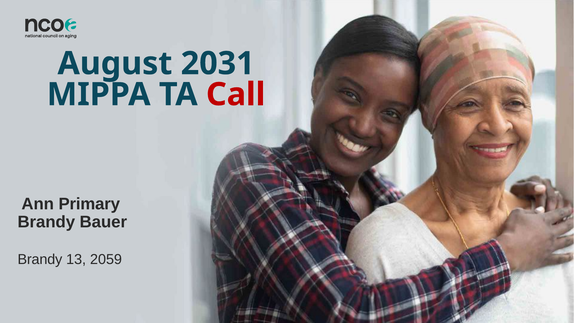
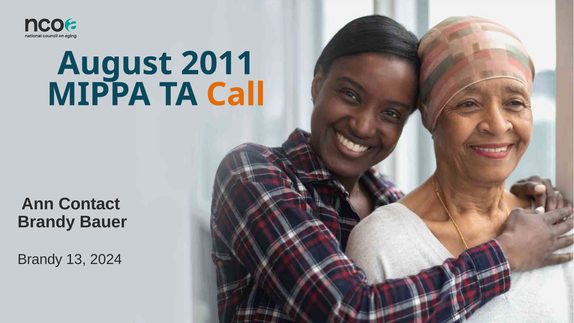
2031: 2031 -> 2011
Call colour: red -> orange
Primary: Primary -> Contact
2059: 2059 -> 2024
